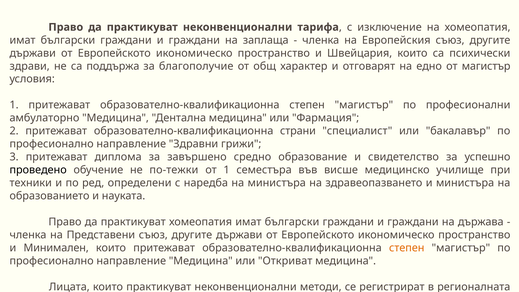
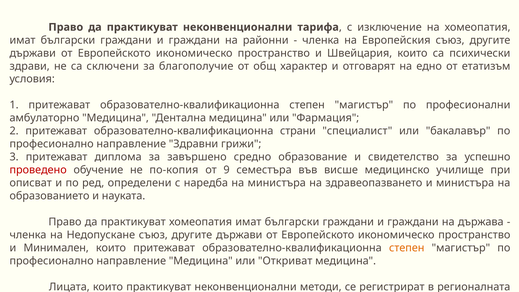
заплаща: заплаща -> районни
поддържа: поддържа -> сключени
от магистър: магистър -> етатизъм
проведено colour: black -> red
по-тежки: по-тежки -> по-копия
от 1: 1 -> 9
техники: техники -> описват
Представени: Представени -> Недопускане
